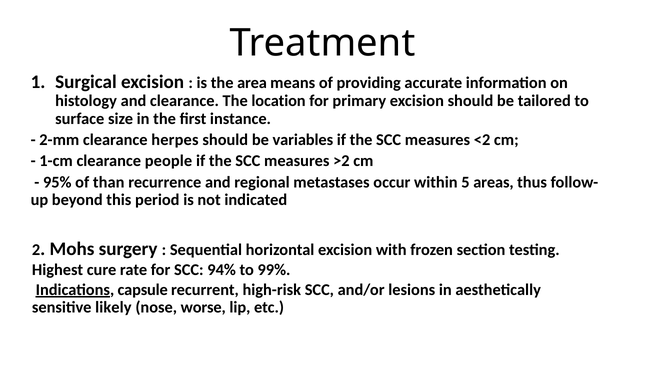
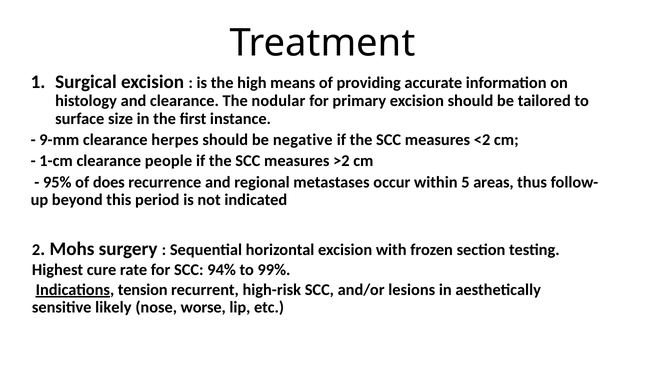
area: area -> high
location: location -> nodular
2-mm: 2-mm -> 9-mm
variables: variables -> negative
than: than -> does
capsule: capsule -> tension
